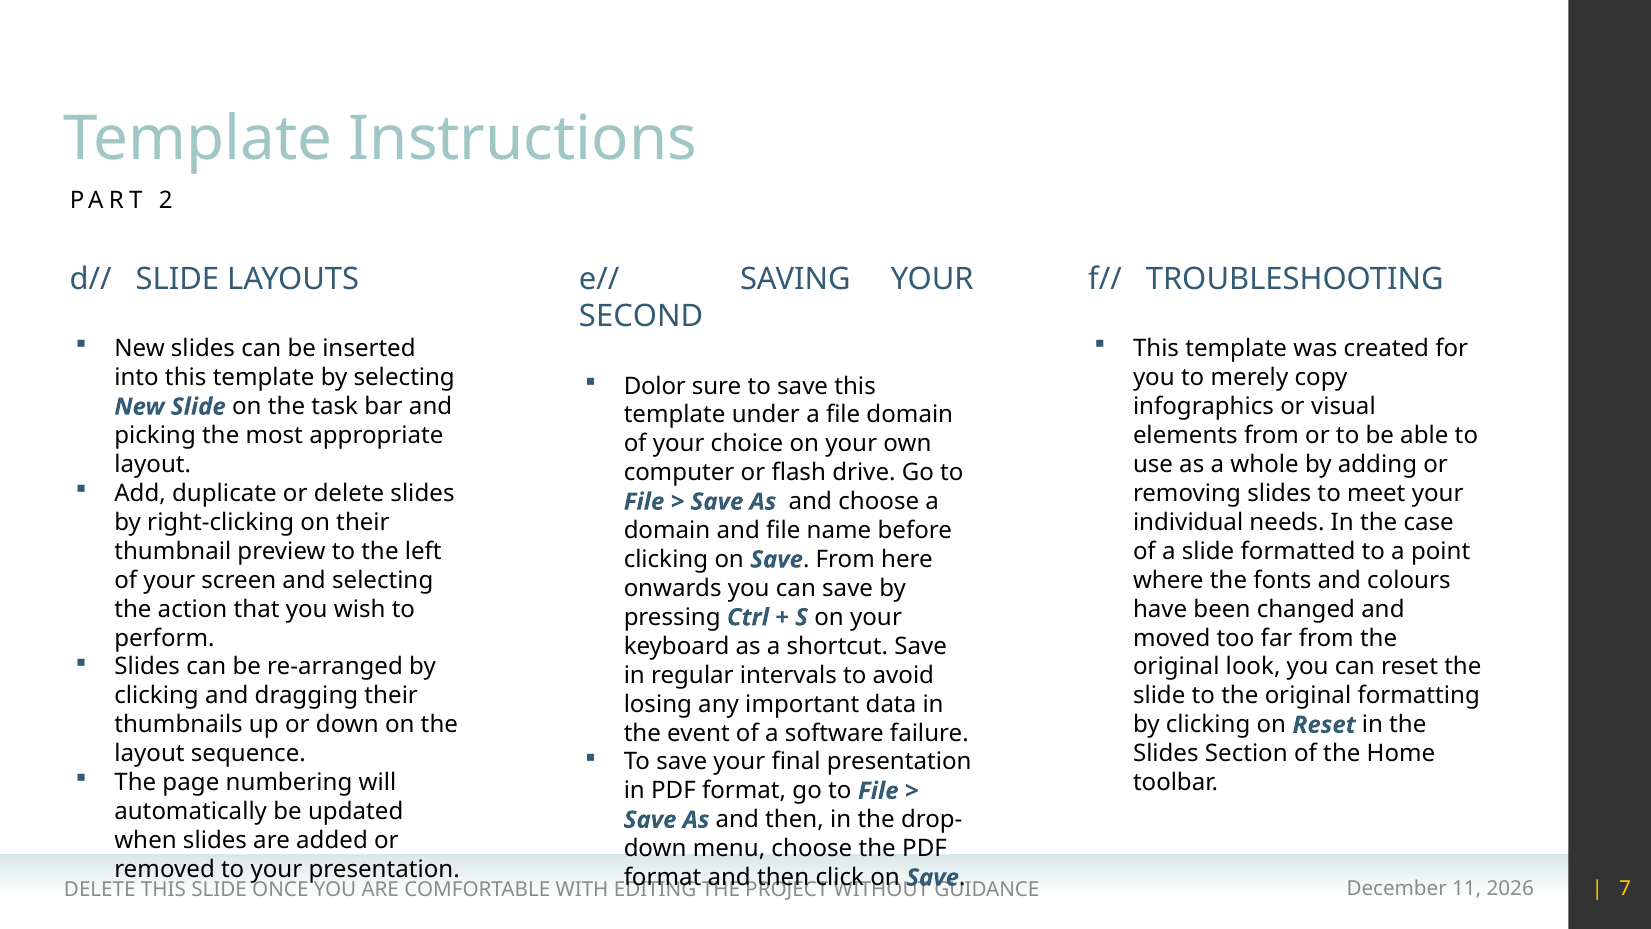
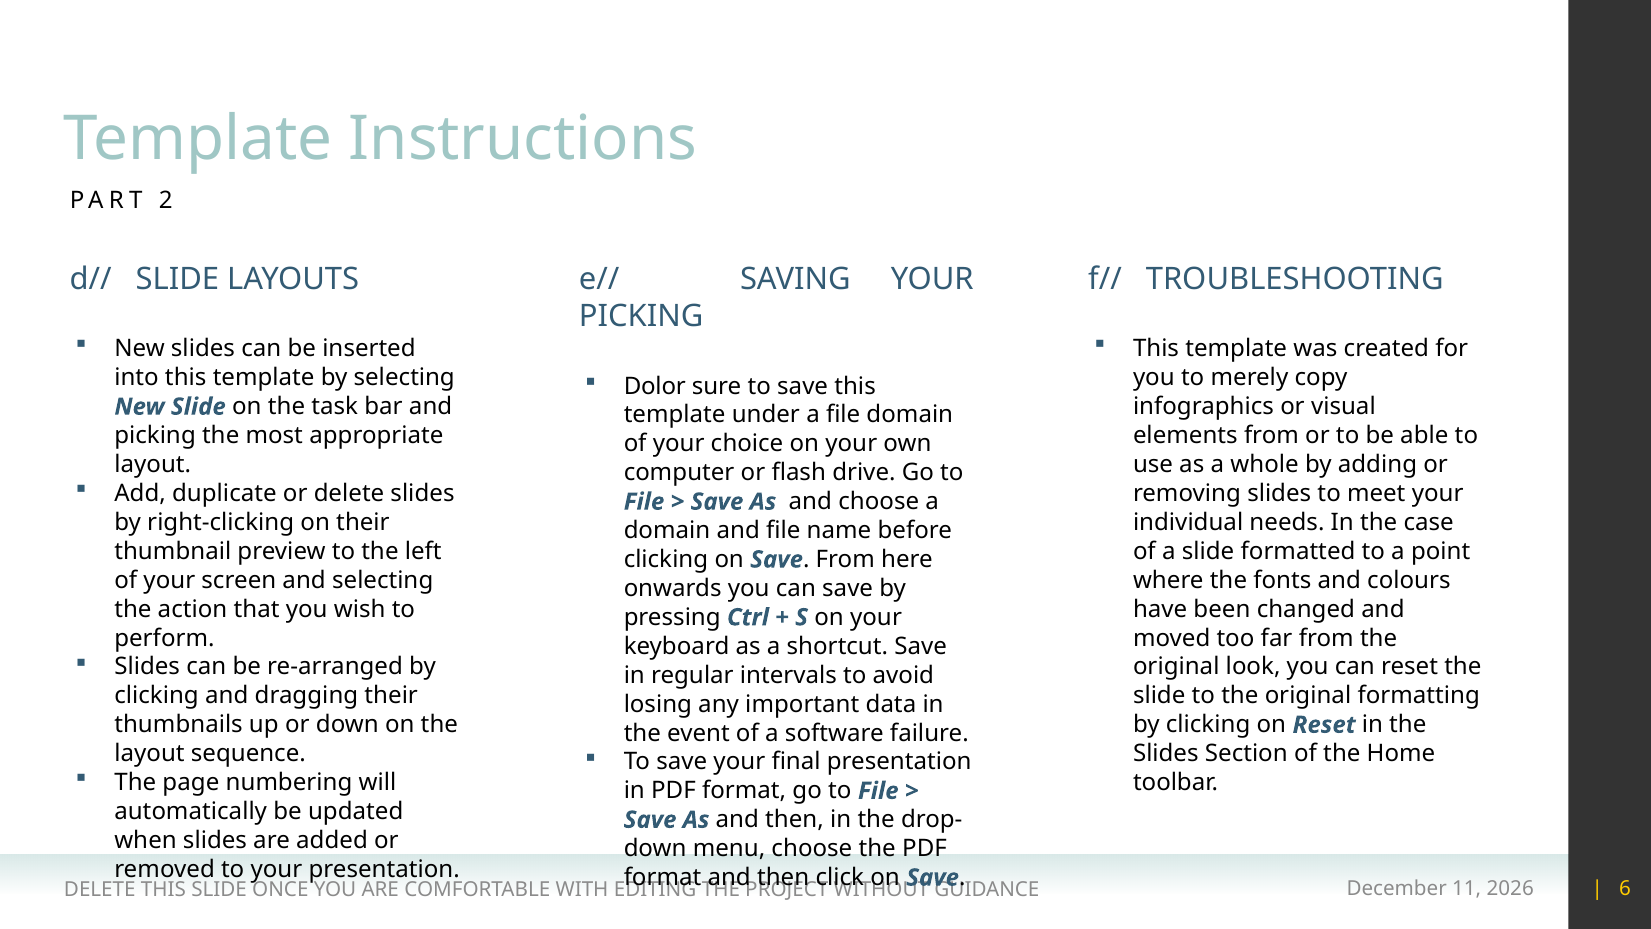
SECOND at (641, 316): SECOND -> PICKING
7: 7 -> 6
